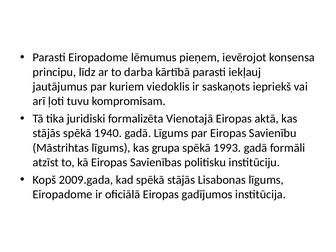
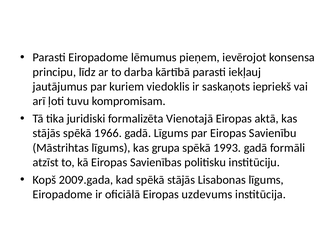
1940: 1940 -> 1966
gadījumos: gadījumos -> uzdevums
